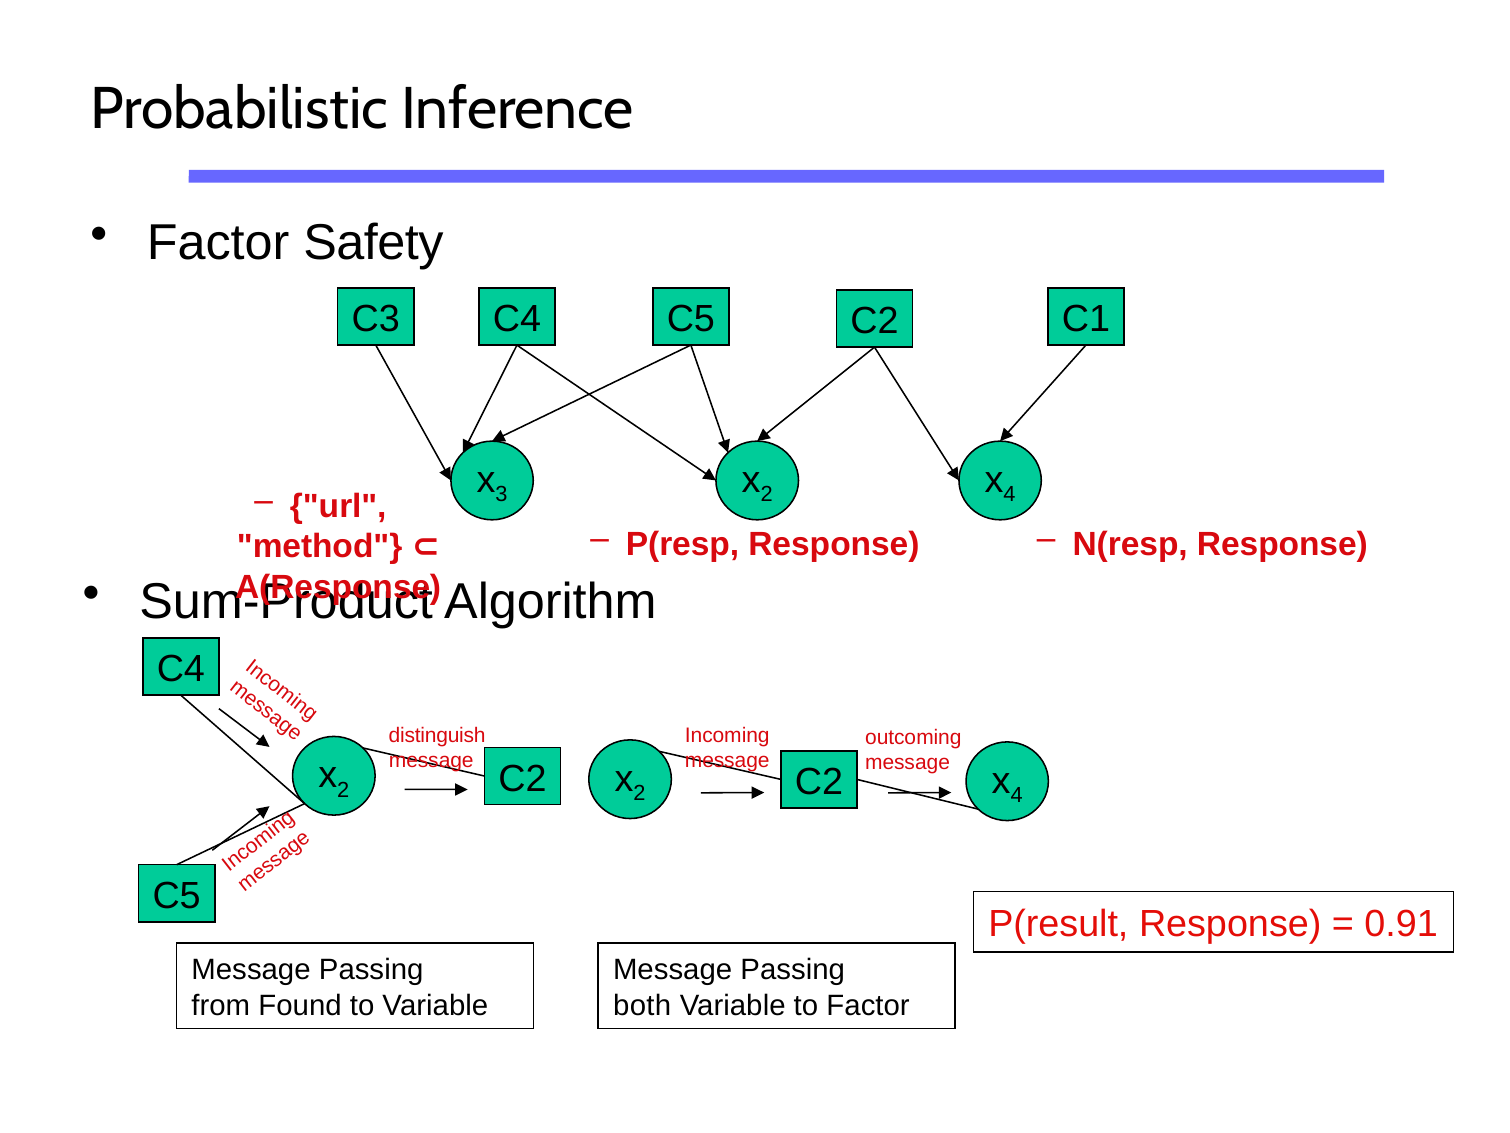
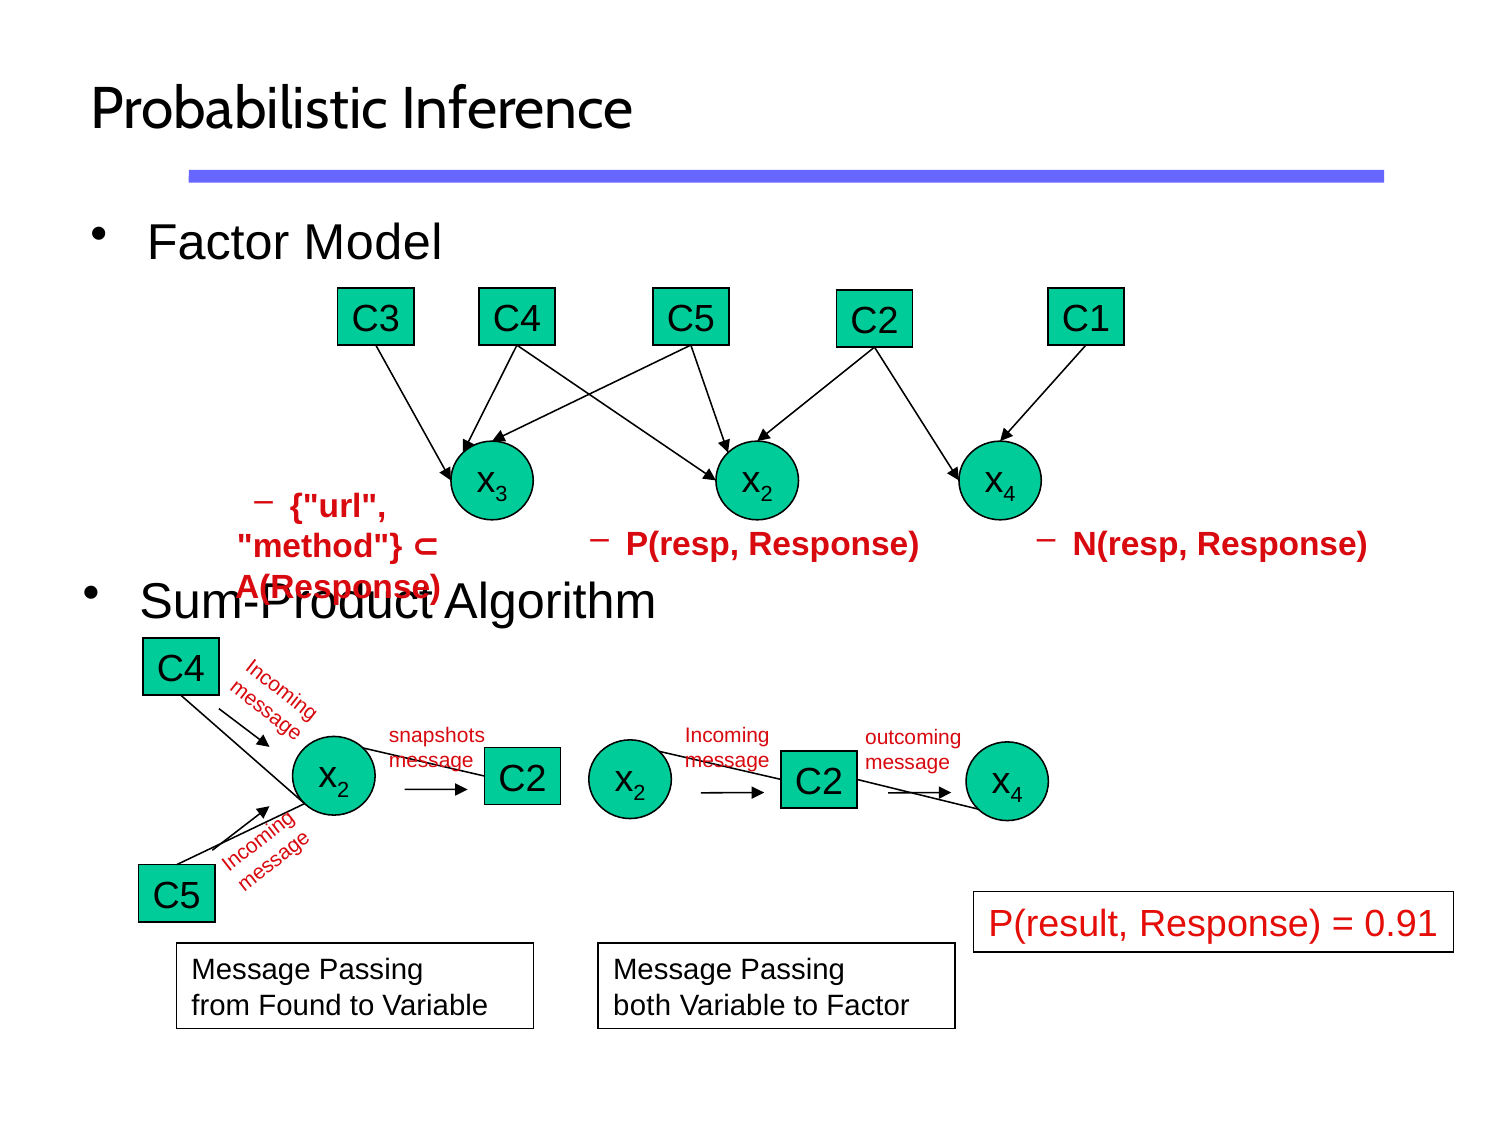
Safety: Safety -> Model
distinguish: distinguish -> snapshots
